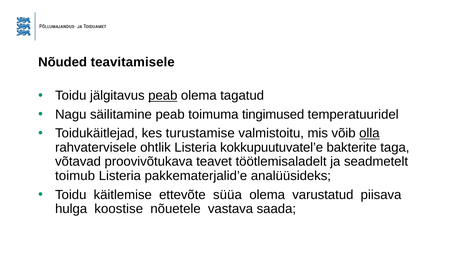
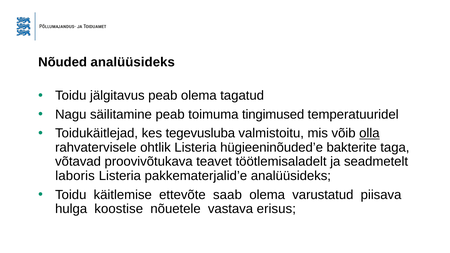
Nõuded teavitamisele: teavitamisele -> analüüsideks
peab at (163, 96) underline: present -> none
turustamise: turustamise -> tegevusluba
kokkupuutuvatel’e: kokkupuutuvatel’e -> hügieeninõuded’e
toimub: toimub -> laboris
süüa: süüa -> saab
saada: saada -> erisus
